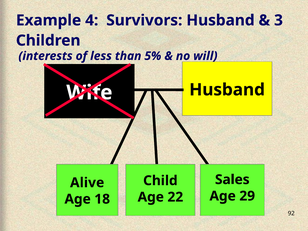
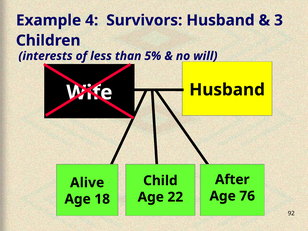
Sales: Sales -> After
29: 29 -> 76
